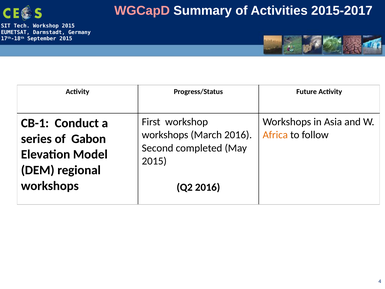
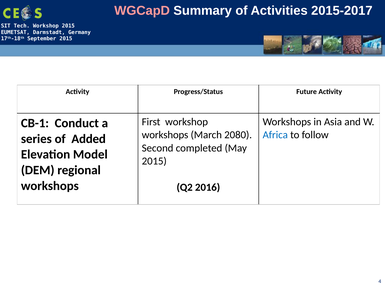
March 2016: 2016 -> 2080
Africa colour: orange -> blue
Gabon: Gabon -> Added
